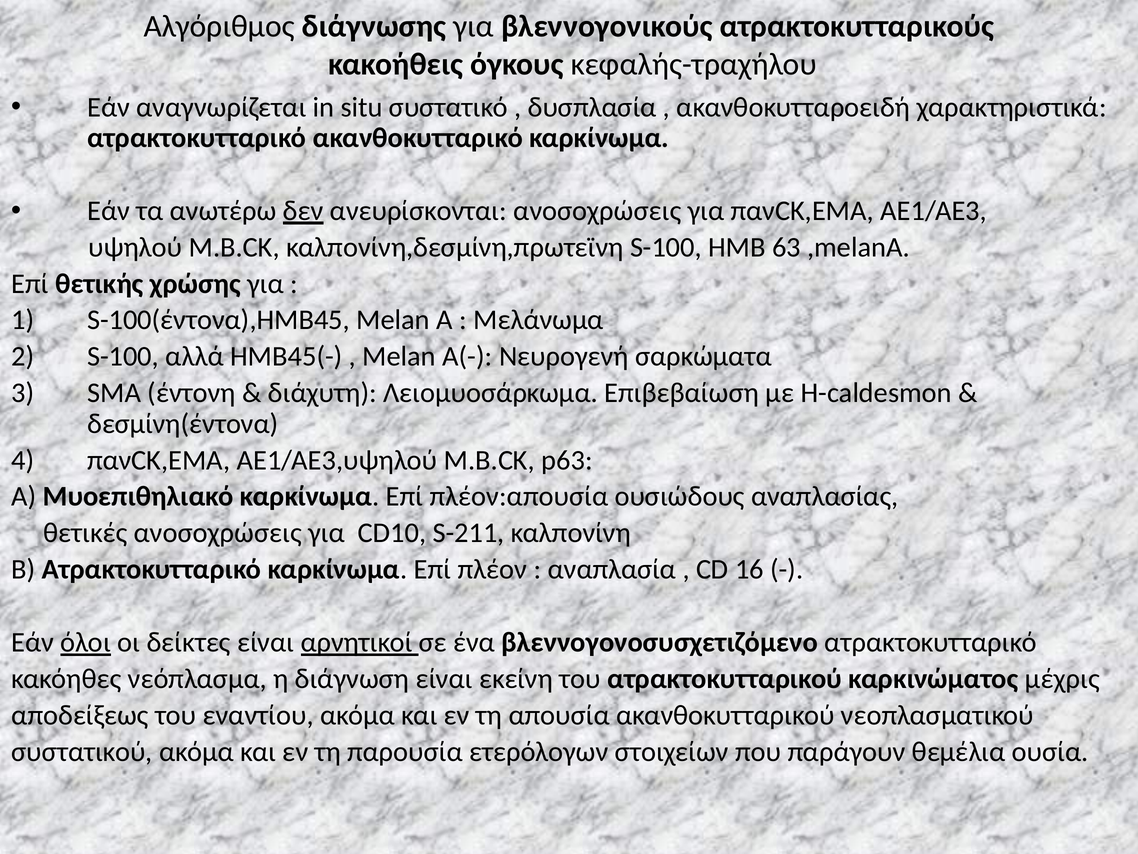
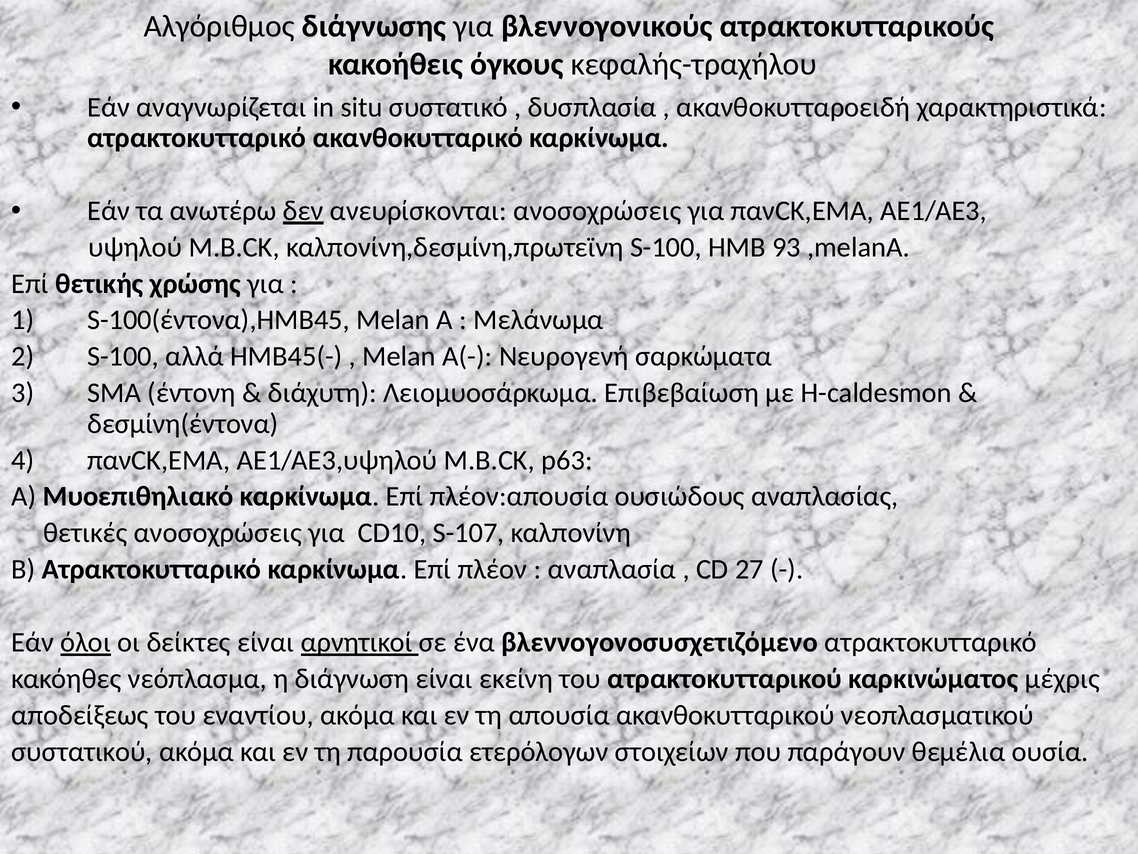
63: 63 -> 93
S-211: S-211 -> S-107
16: 16 -> 27
